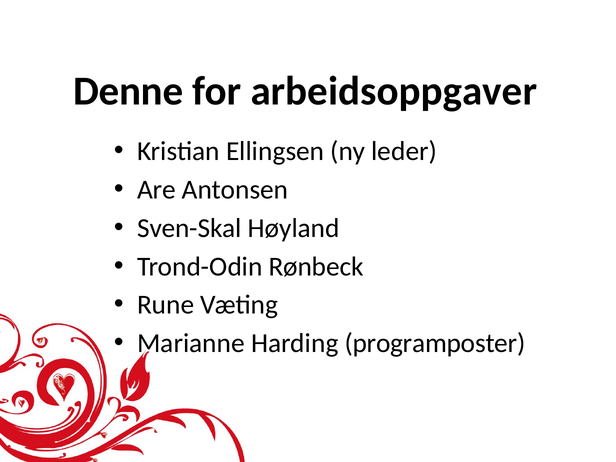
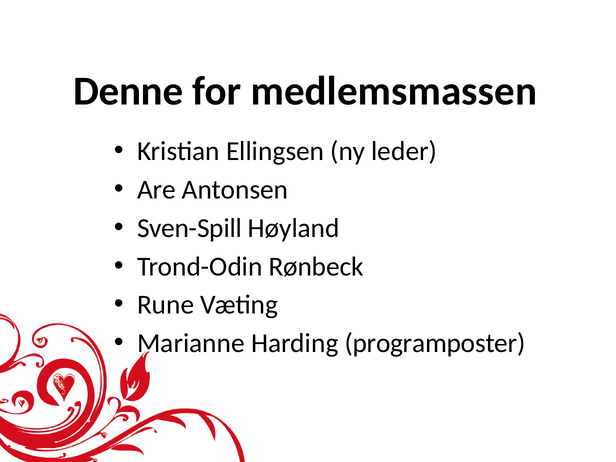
arbeidsoppgaver: arbeidsoppgaver -> medlemsmassen
Sven-Skal: Sven-Skal -> Sven-Spill
